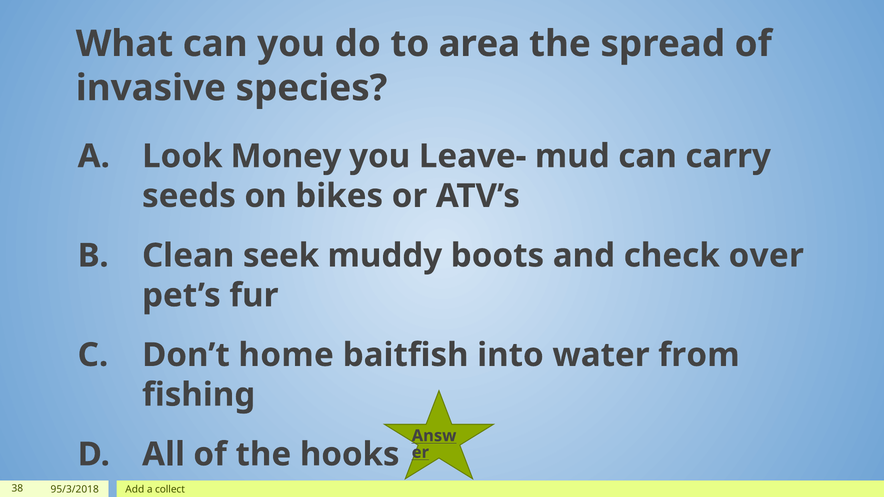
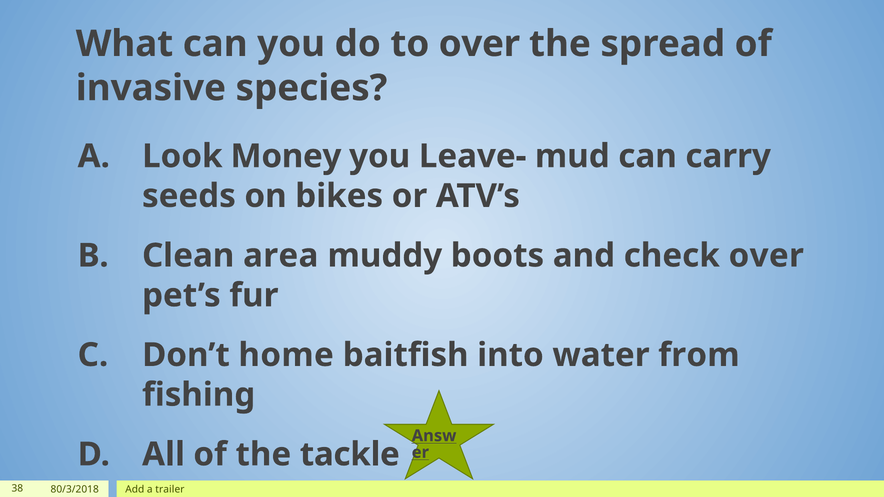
to area: area -> over
seek: seek -> area
hooks: hooks -> tackle
95/3/2018: 95/3/2018 -> 80/3/2018
collect: collect -> trailer
